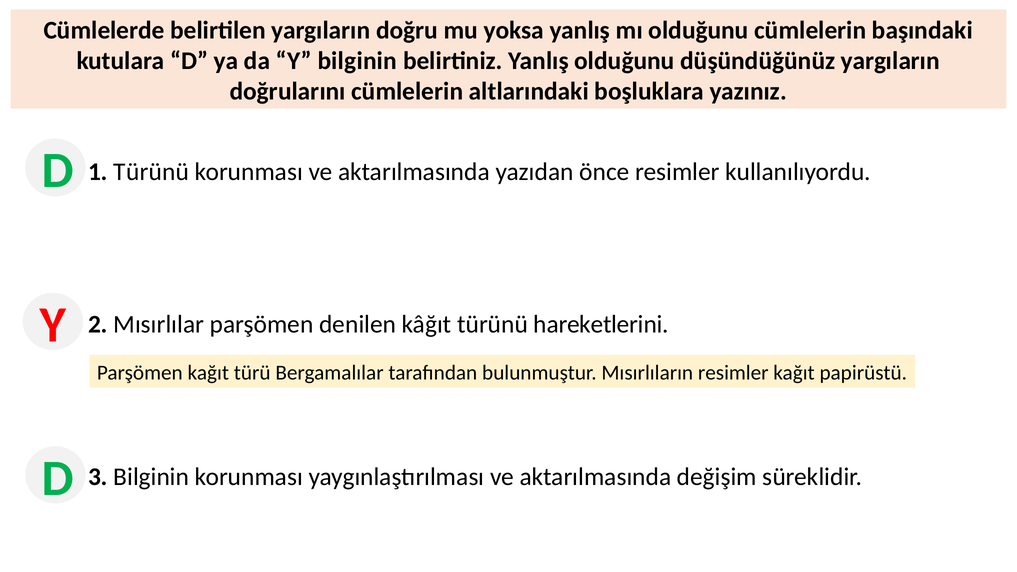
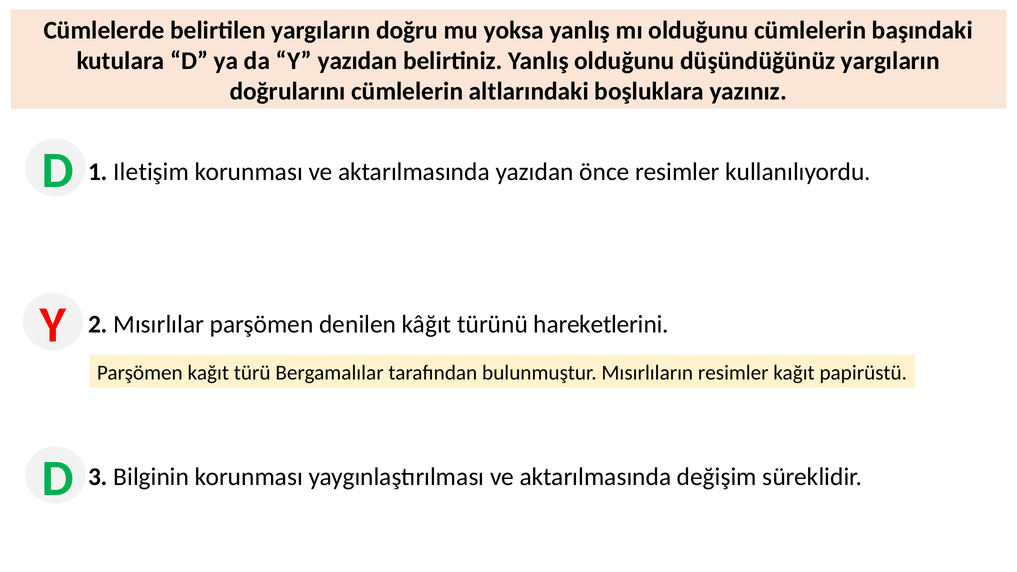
Y bilginin: bilginin -> yazıdan
1 Türünü: Türünü -> Iletişim
